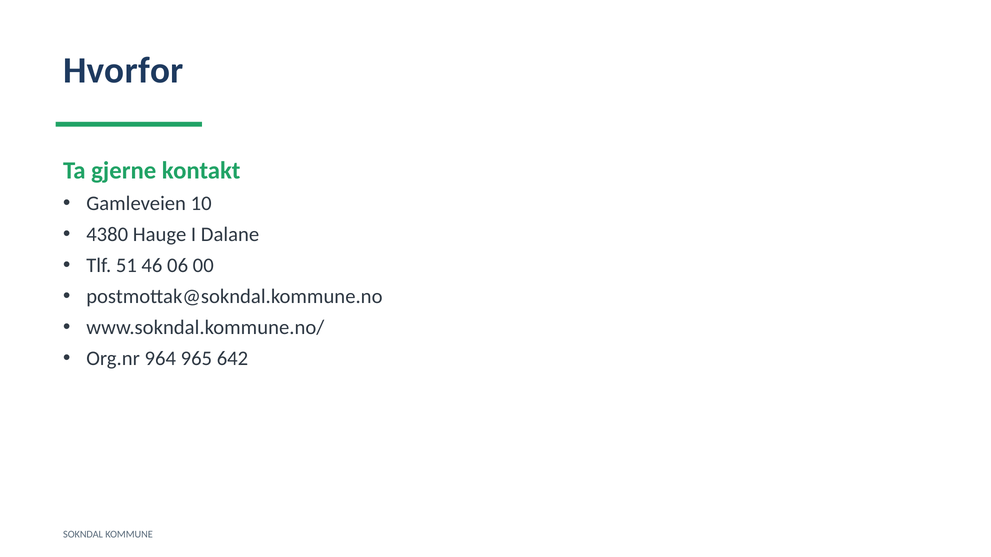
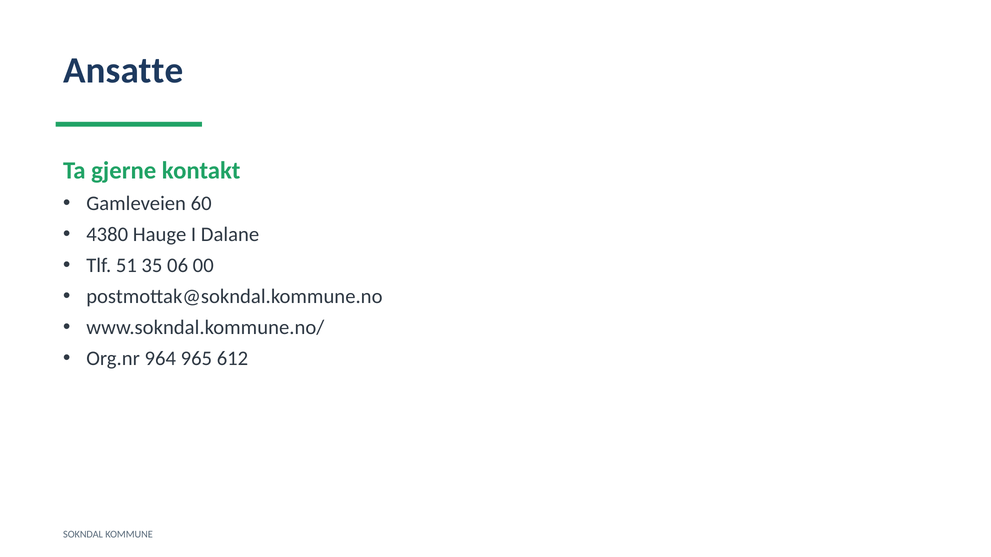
Hvorfor: Hvorfor -> Ansatte
10: 10 -> 60
46: 46 -> 35
642: 642 -> 612
